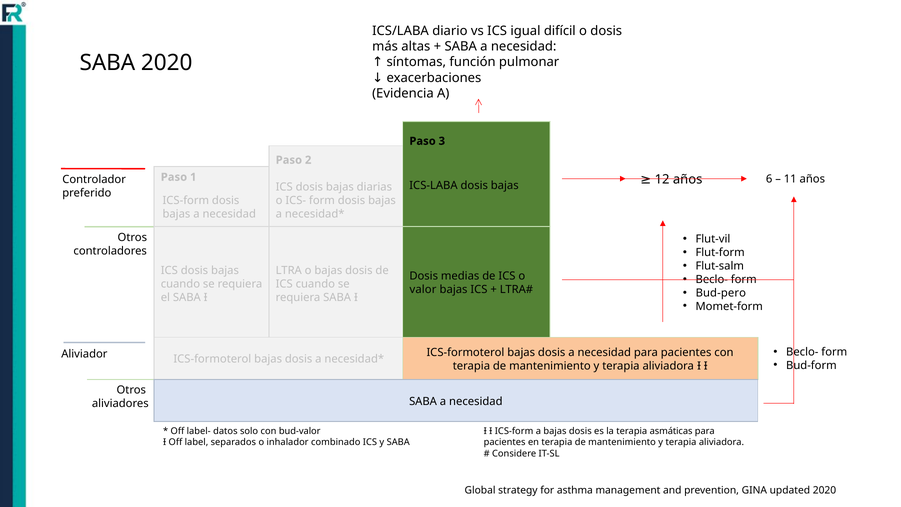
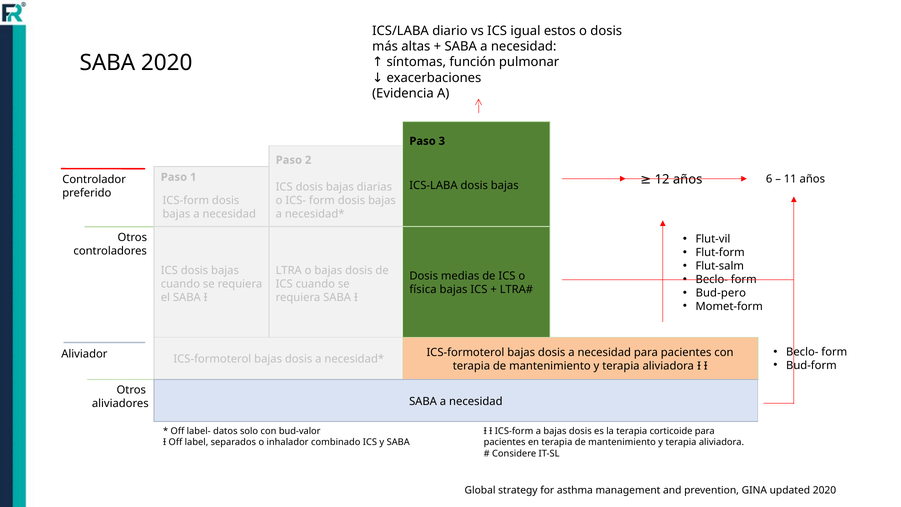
difícil: difícil -> estos
valor: valor -> física
asmáticas: asmáticas -> corticoide
